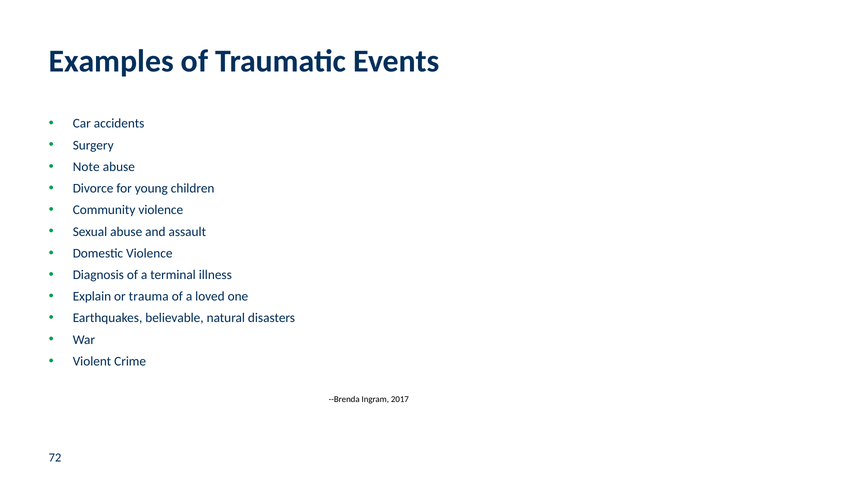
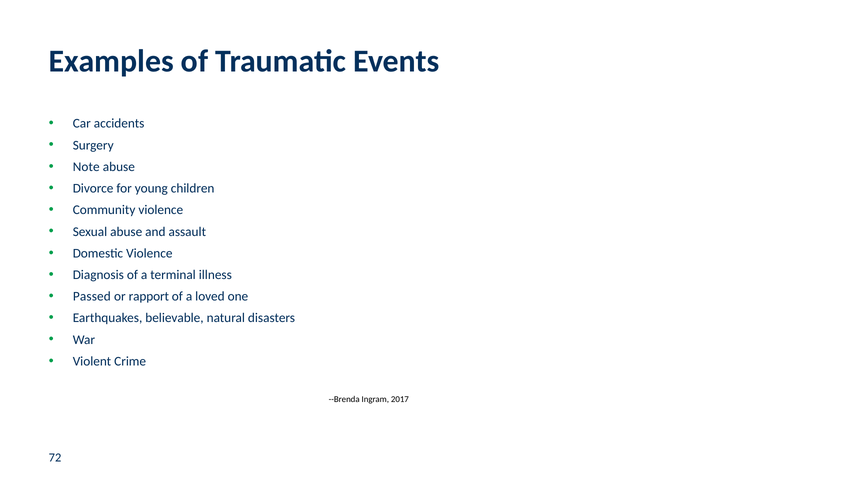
Explain: Explain -> Passed
trauma: trauma -> rapport
